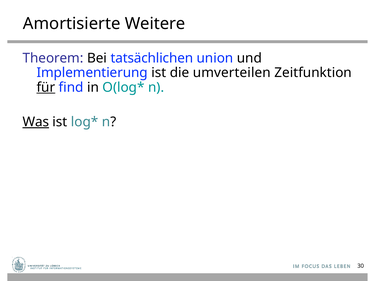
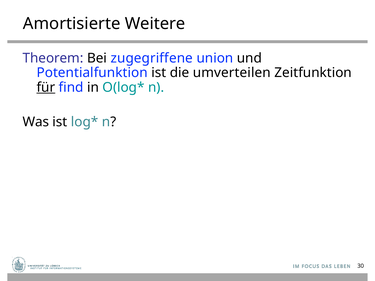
tatsächlichen: tatsächlichen -> zugegriffene
Implementierung: Implementierung -> Potentialfunktion
Was underline: present -> none
